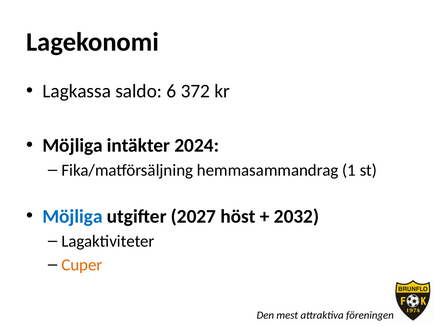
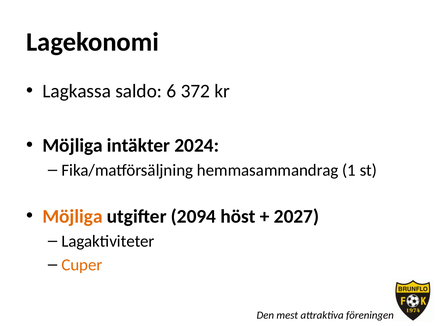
Möjliga at (72, 216) colour: blue -> orange
2027: 2027 -> 2094
2032: 2032 -> 2027
